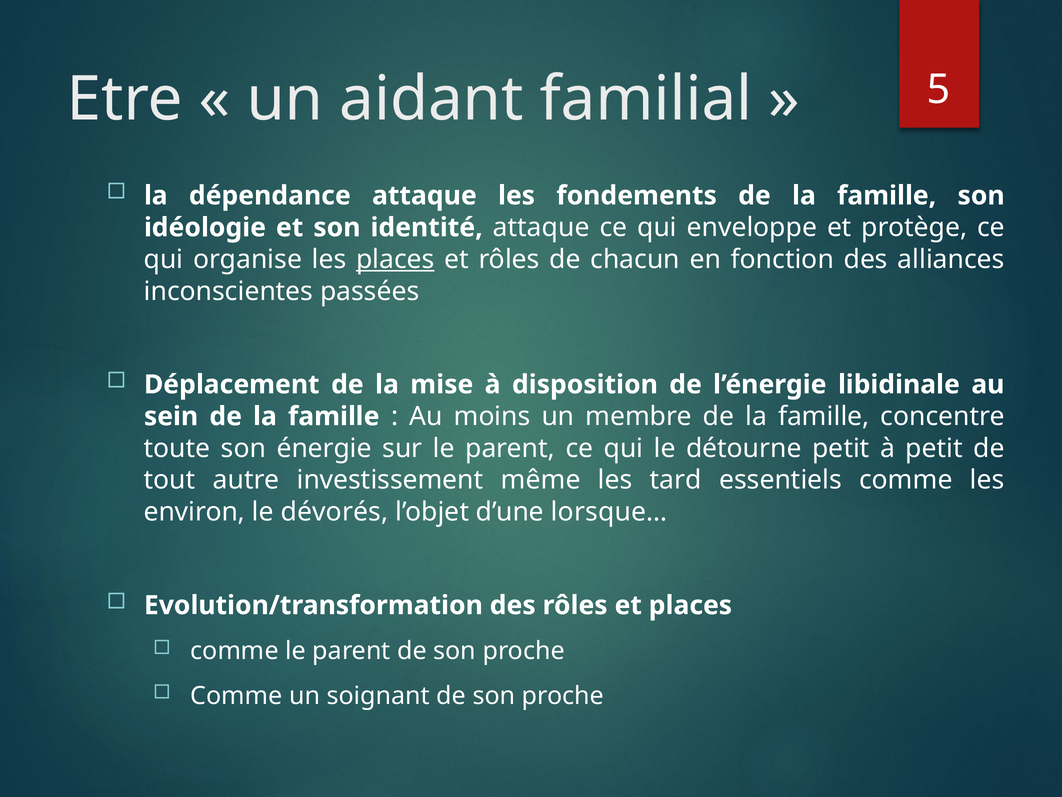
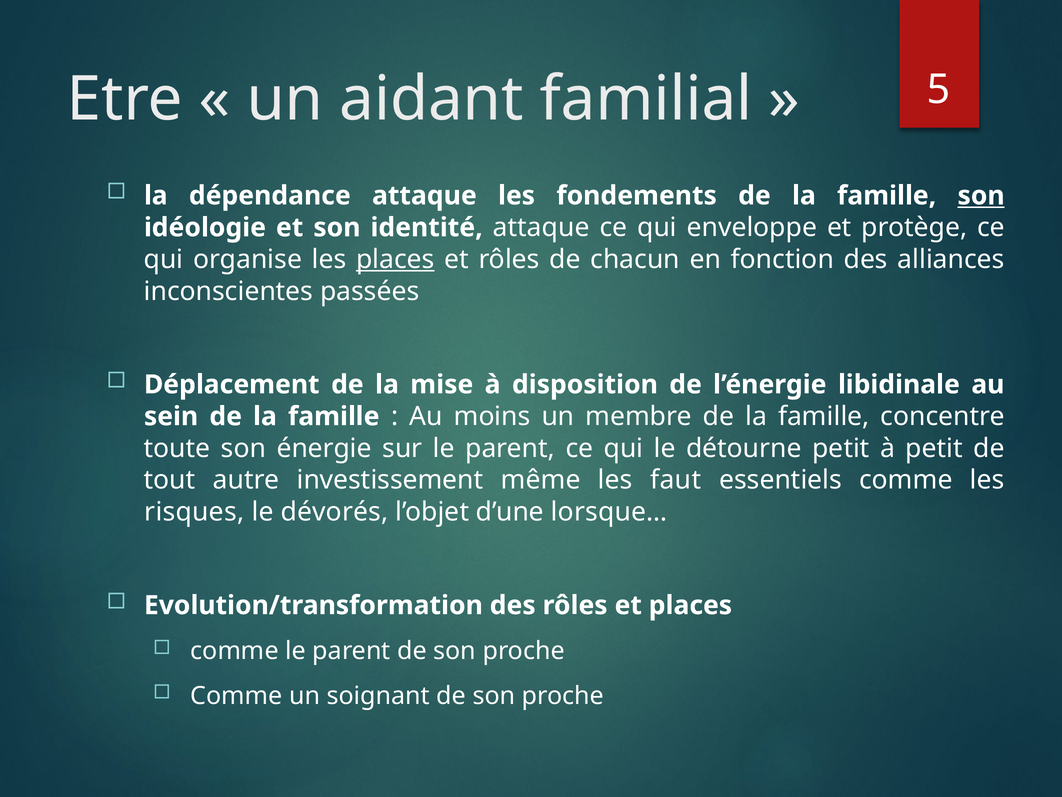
son at (981, 196) underline: none -> present
tard: tard -> faut
environ: environ -> risques
